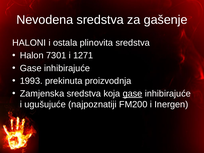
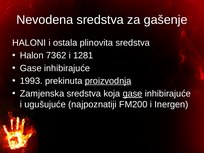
7301: 7301 -> 7362
1271: 1271 -> 1281
proizvodnja underline: none -> present
